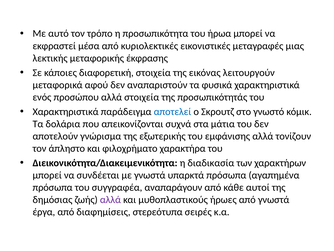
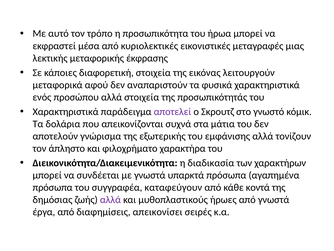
αποτελεί colour: blue -> purple
αναπαράγουν: αναπαράγουν -> καταφεύγουν
αυτοί: αυτοί -> κοντά
στερεότυπα: στερεότυπα -> απεικονίσει
